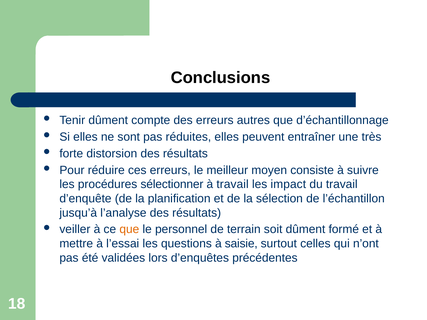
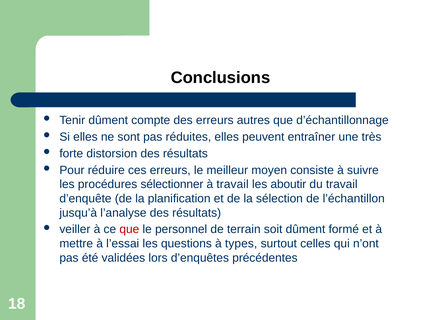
impact: impact -> aboutir
que at (129, 230) colour: orange -> red
saisie: saisie -> types
